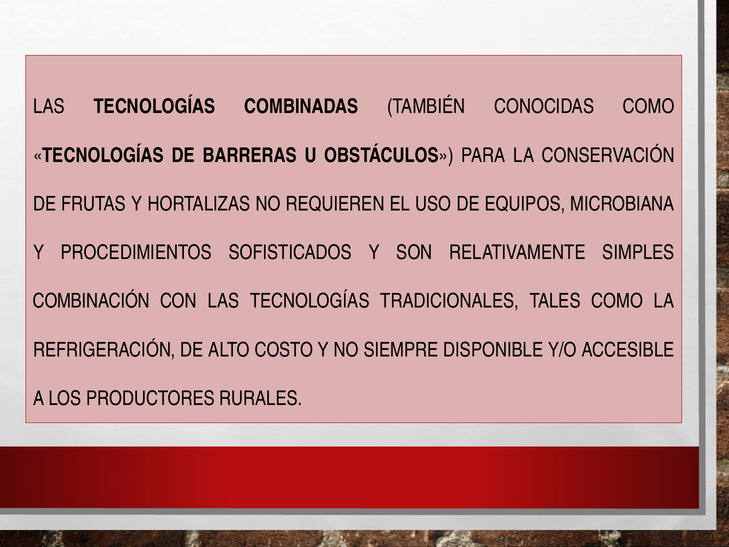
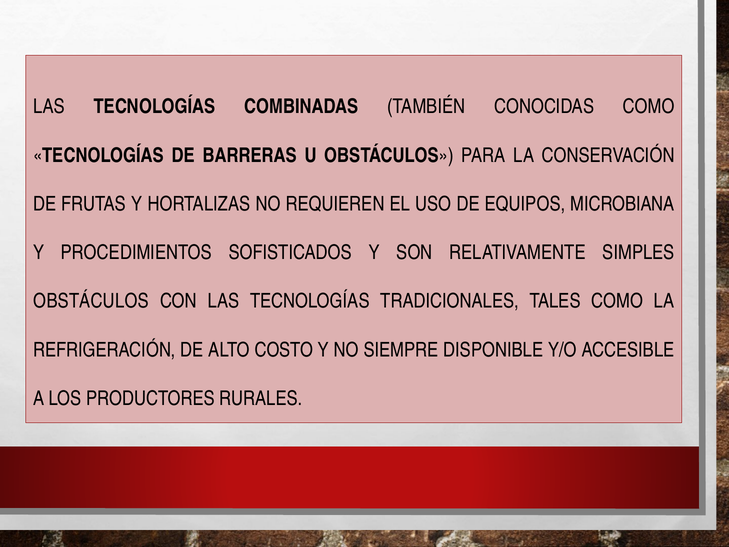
COMBINACIÓN at (91, 301): COMBINACIÓN -> OBSTÁCULOS
